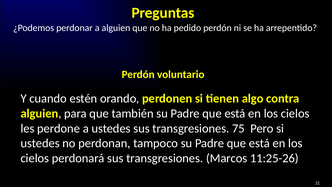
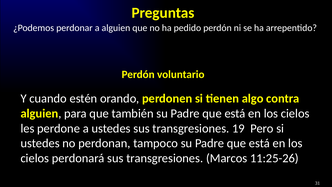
75: 75 -> 19
